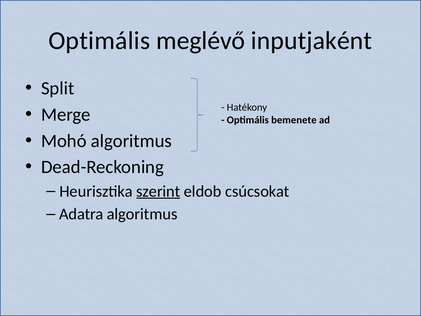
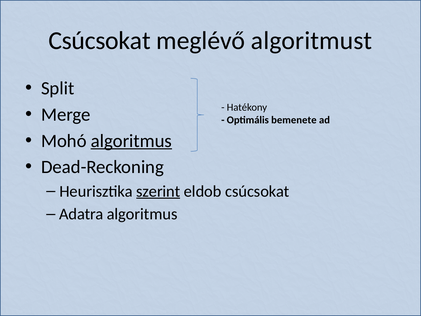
Optimális at (99, 41): Optimális -> Csúcsokat
inputjaként: inputjaként -> algoritmust
algoritmus at (131, 141) underline: none -> present
